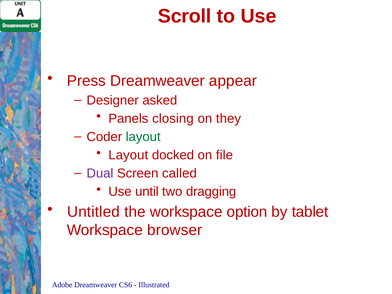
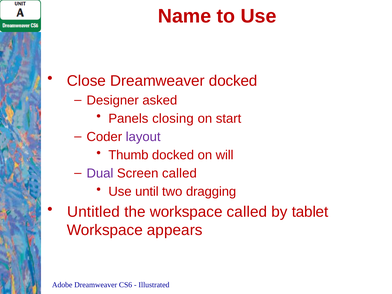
Scroll: Scroll -> Name
Press: Press -> Close
Dreamweaver appear: appear -> docked
they: they -> start
layout at (143, 137) colour: green -> purple
Layout at (128, 155): Layout -> Thumb
file: file -> will
workspace option: option -> called
browser: browser -> appears
